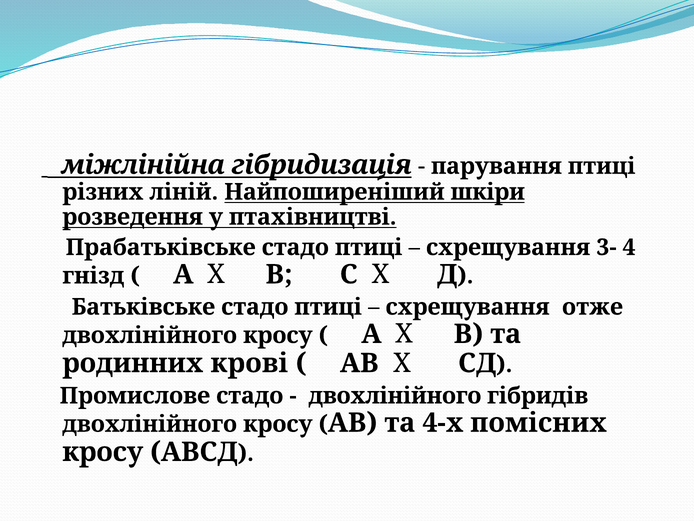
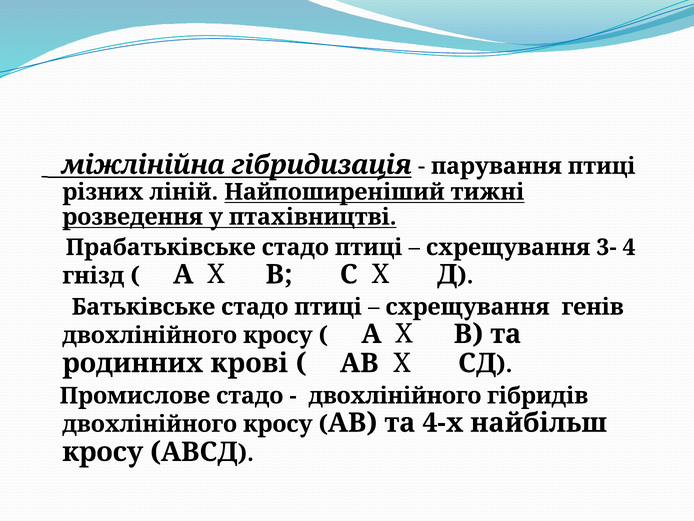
шкіри: шкіри -> тижні
отже: отже -> генів
помісних: помісних -> найбільш
